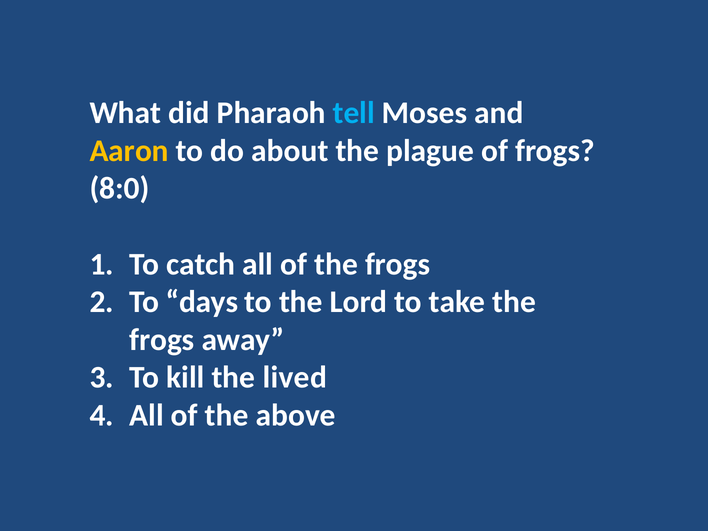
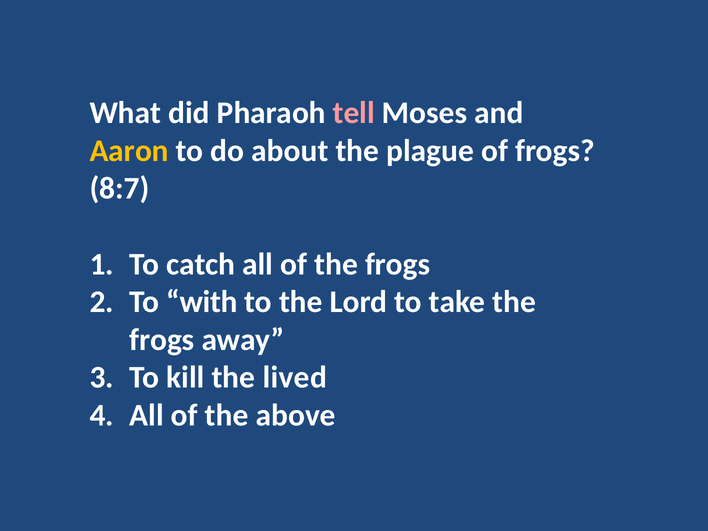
tell colour: light blue -> pink
8:0: 8:0 -> 8:7
days: days -> with
